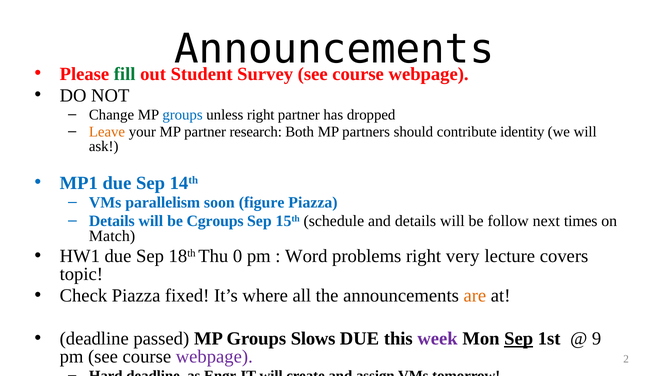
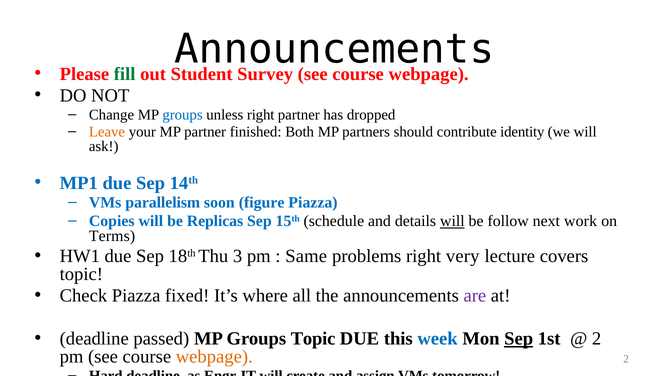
research: research -> finished
Details at (112, 221): Details -> Copies
Cgroups: Cgroups -> Replicas
will at (452, 221) underline: none -> present
times: times -> work
Match: Match -> Terms
0: 0 -> 3
Word: Word -> Same
are colour: orange -> purple
Groups Slows: Slows -> Topic
week colour: purple -> blue
9 at (597, 339): 9 -> 2
webpage at (214, 357) colour: purple -> orange
